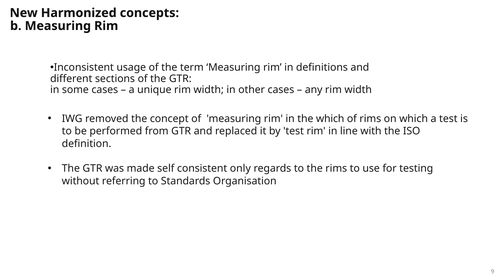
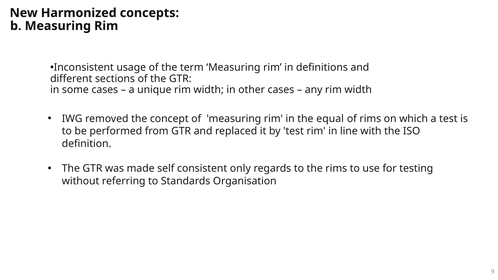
the which: which -> equal
